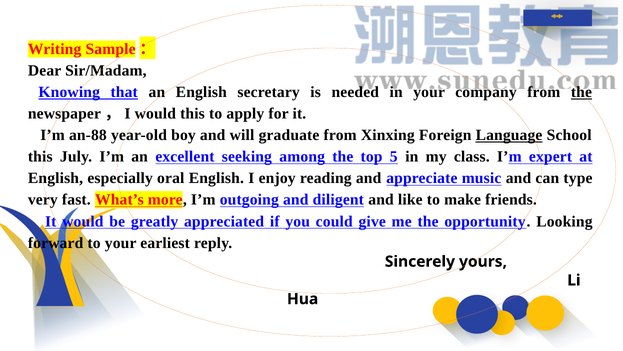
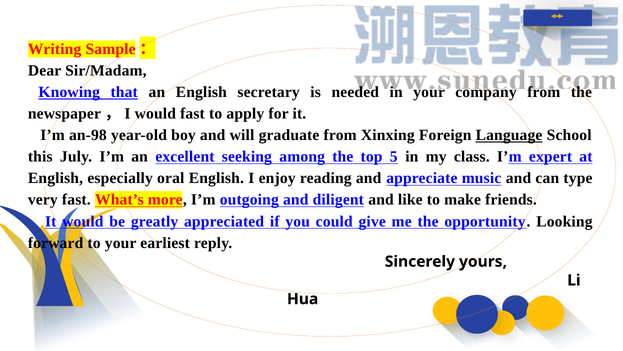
the at (581, 92) underline: present -> none
would this: this -> fast
an-88: an-88 -> an-98
